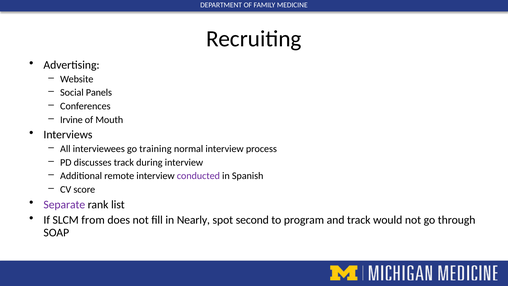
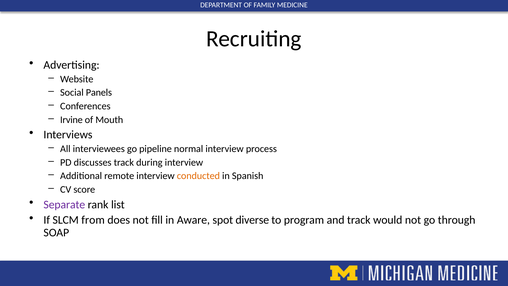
training: training -> pipeline
conducted colour: purple -> orange
Nearly: Nearly -> Aware
second: second -> diverse
